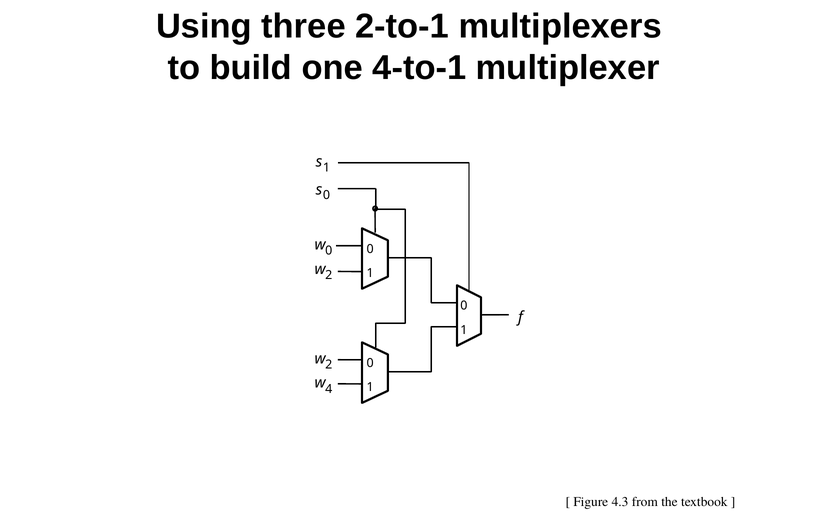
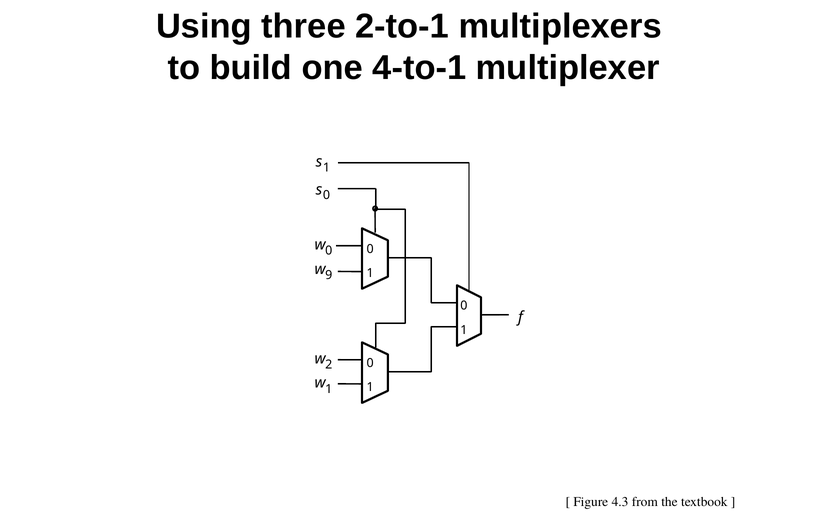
2 at (329, 275): 2 -> 9
w 4: 4 -> 1
